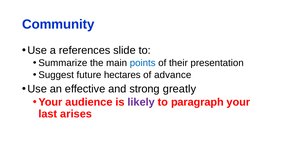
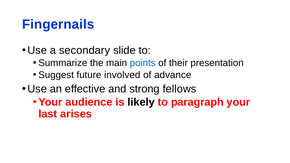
Community: Community -> Fingernails
references: references -> secondary
hectares: hectares -> involved
greatly: greatly -> fellows
likely colour: purple -> black
